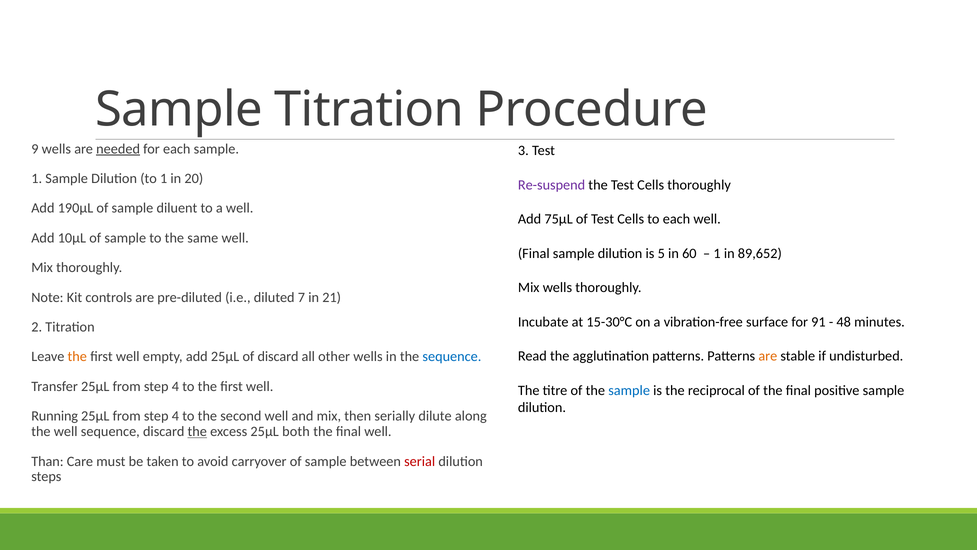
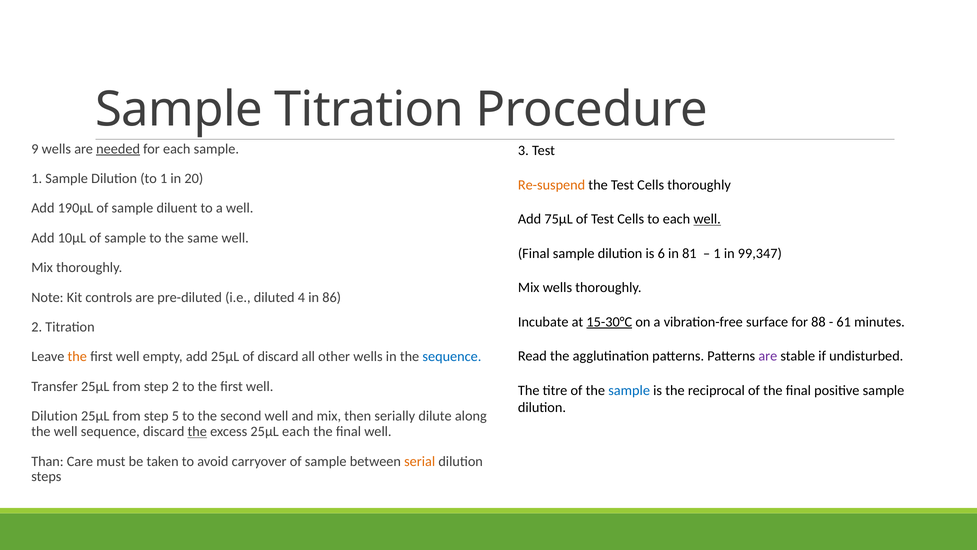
Re-suspend colour: purple -> orange
well at (707, 219) underline: none -> present
5: 5 -> 6
60: 60 -> 81
89,652: 89,652 -> 99,347
7: 7 -> 4
21: 21 -> 86
15-30°C underline: none -> present
91: 91 -> 88
48: 48 -> 61
are at (768, 356) colour: orange -> purple
4 at (175, 386): 4 -> 2
Running at (55, 416): Running -> Dilution
4 at (175, 416): 4 -> 5
25μL both: both -> each
serial colour: red -> orange
